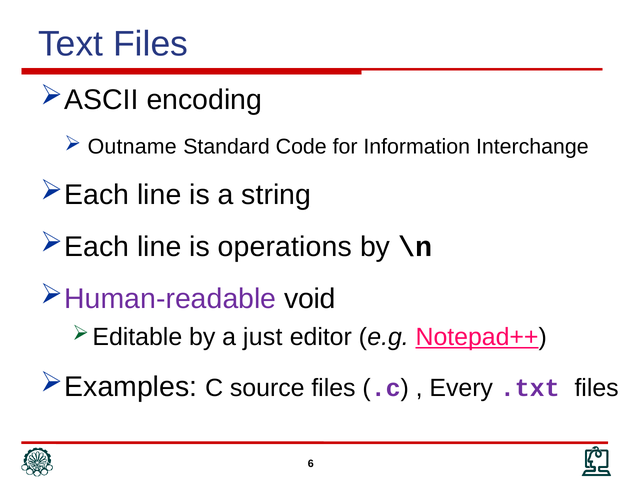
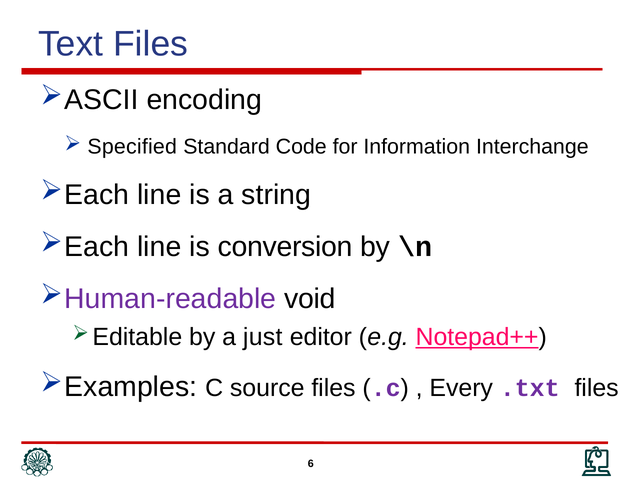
Outname: Outname -> Specified
operations: operations -> conversion
